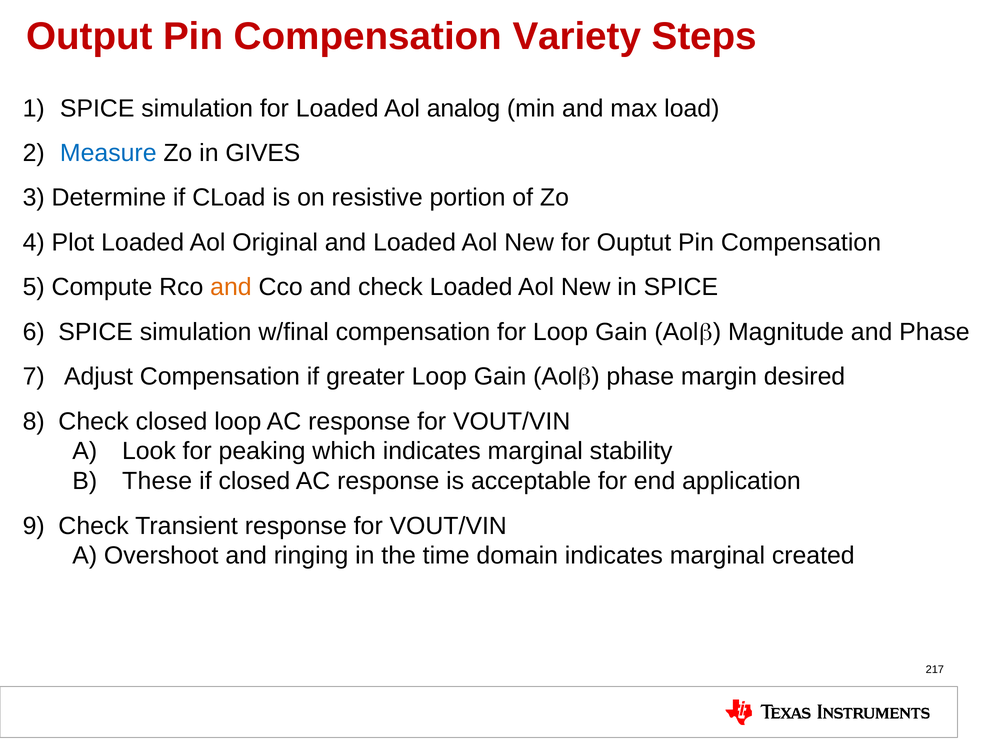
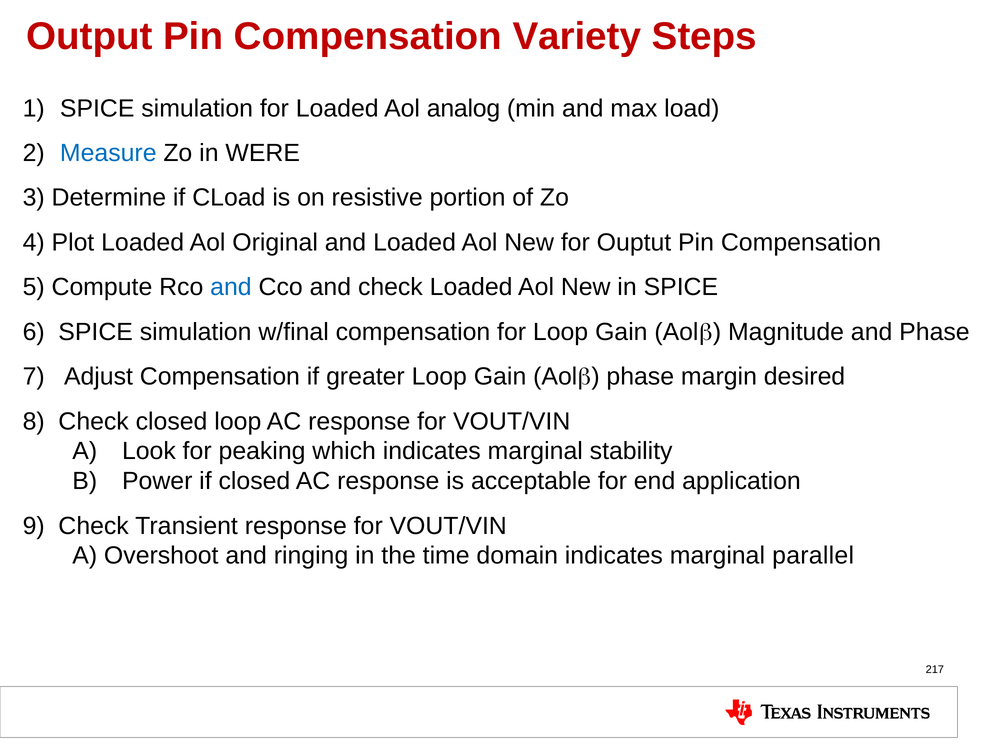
GIVES: GIVES -> WERE
and at (231, 287) colour: orange -> blue
These: These -> Power
created: created -> parallel
